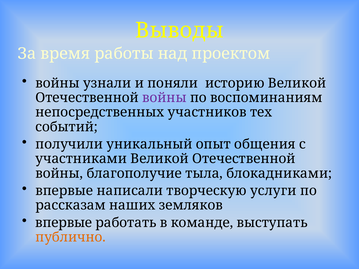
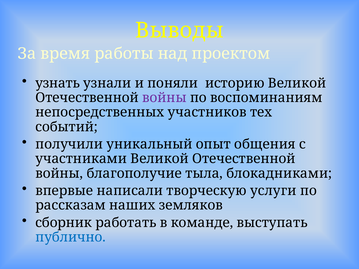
войны at (58, 83): войны -> узнать
впервые at (64, 223): впервые -> сборник
публично colour: orange -> blue
